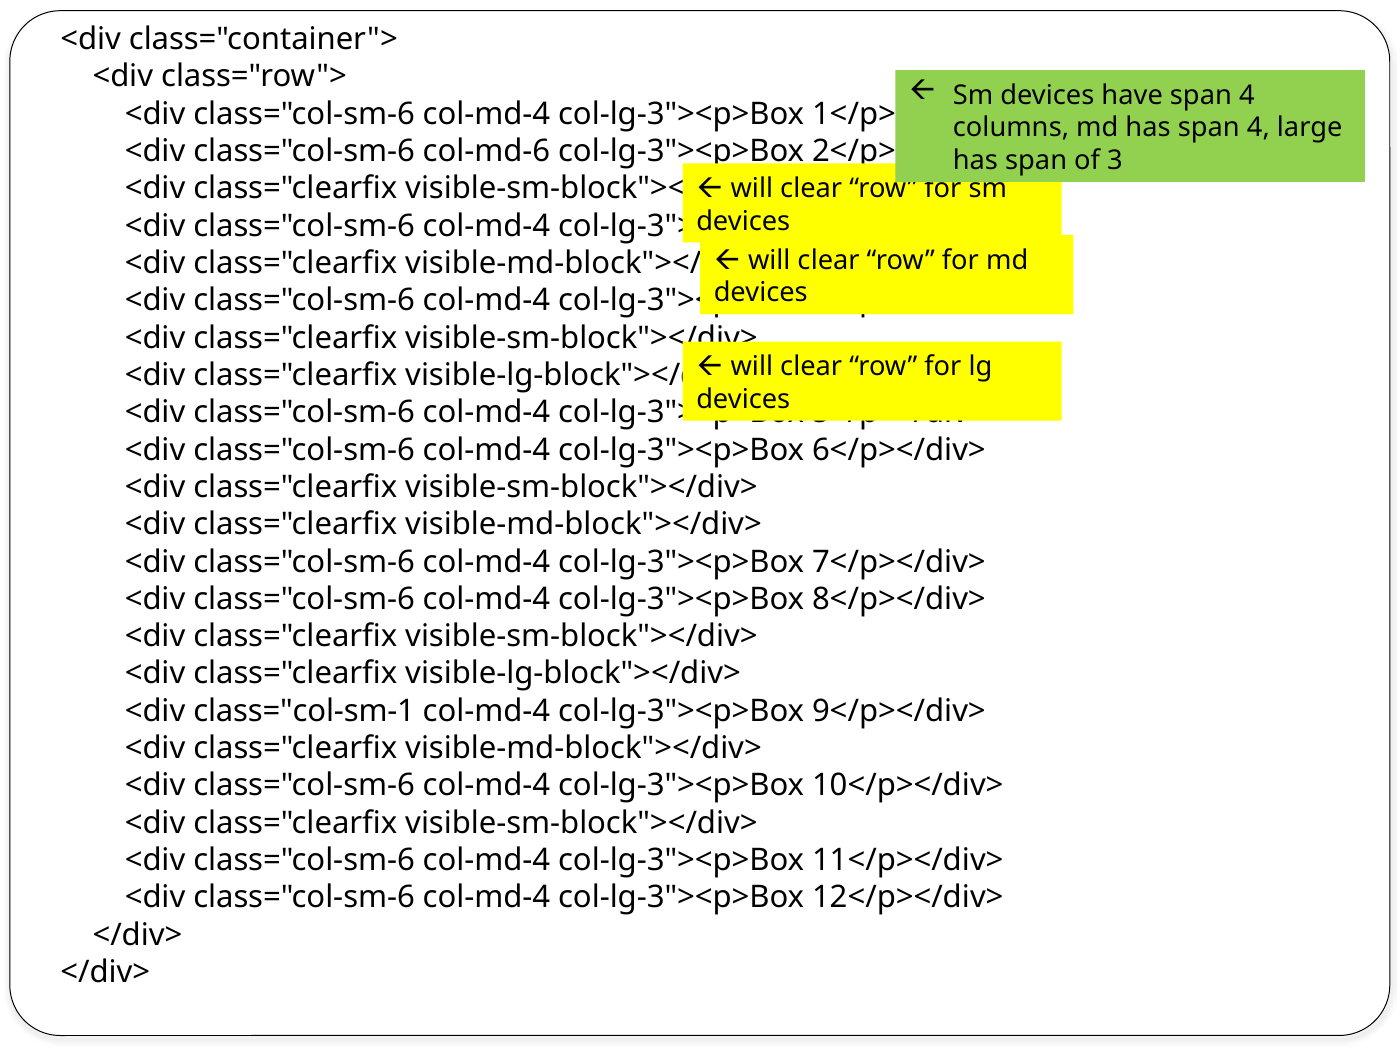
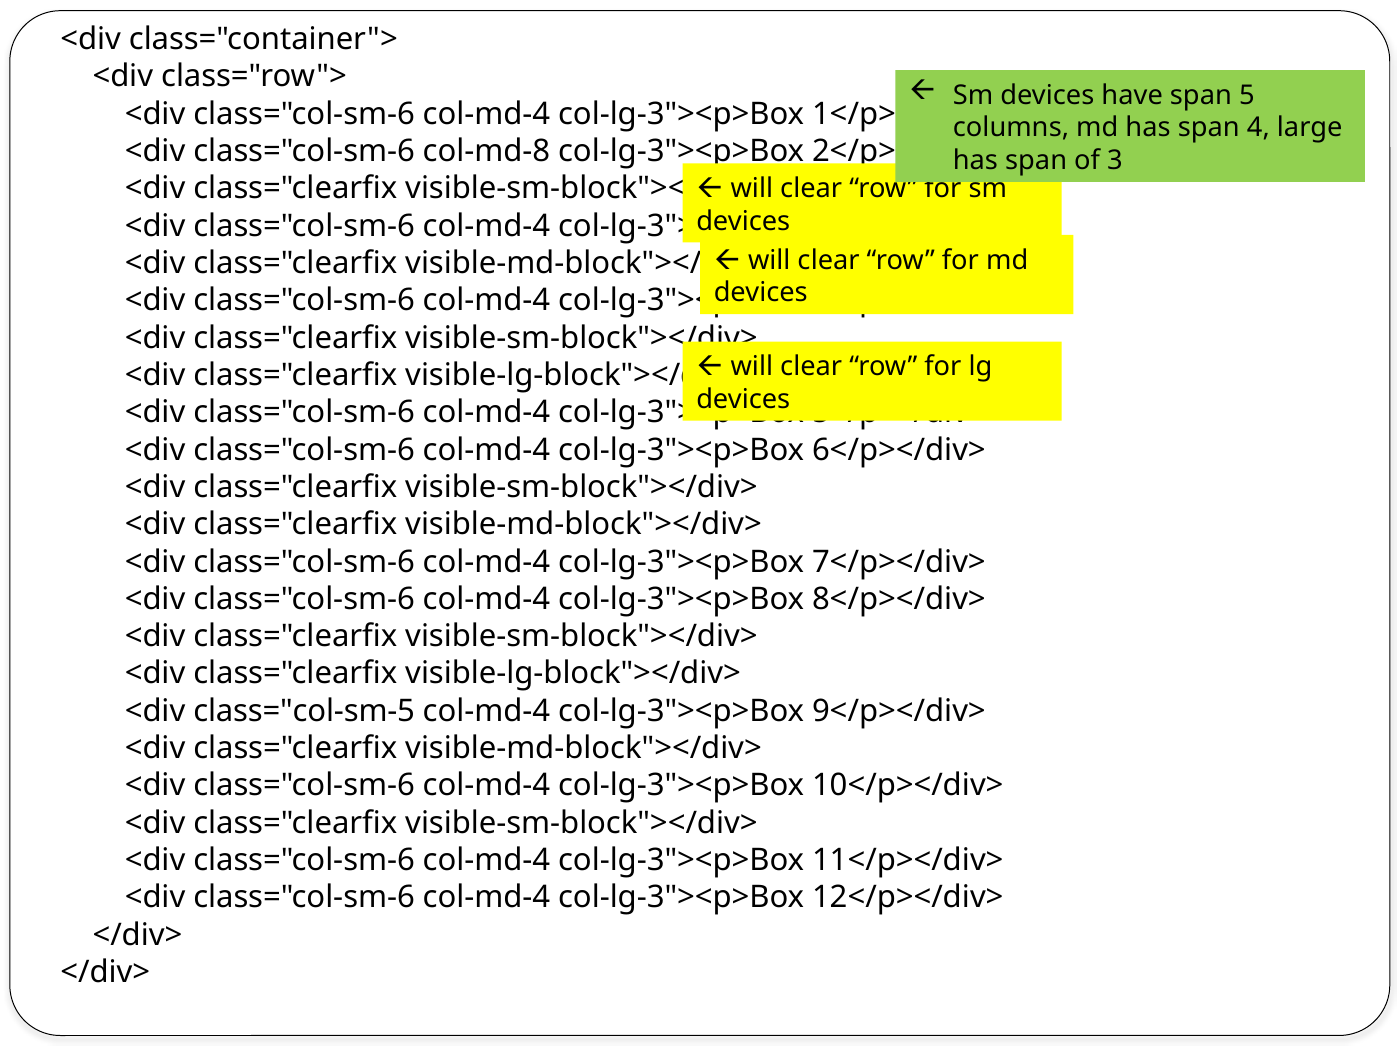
have span 4: 4 -> 5
col-md-6: col-md-6 -> col-md-8
class="col-sm-1: class="col-sm-1 -> class="col-sm-5
